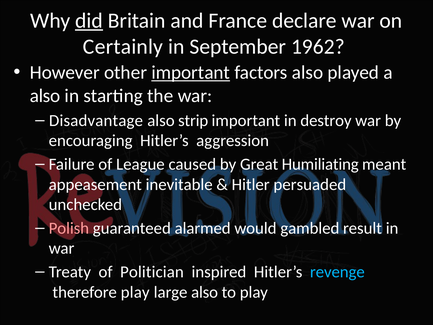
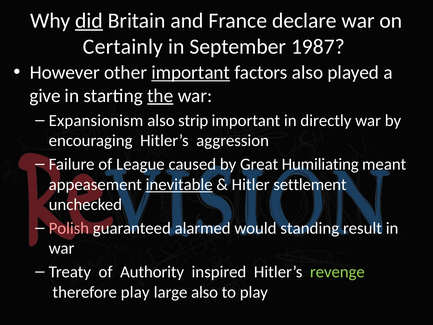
1962: 1962 -> 1987
also at (45, 96): also -> give
the underline: none -> present
Disadvantage: Disadvantage -> Expansionism
destroy: destroy -> directly
inevitable underline: none -> present
persuaded: persuaded -> settlement
gambled: gambled -> standing
Politician: Politician -> Authority
revenge colour: light blue -> light green
